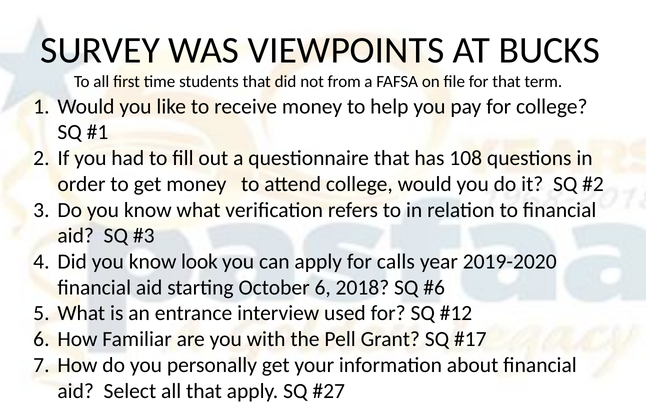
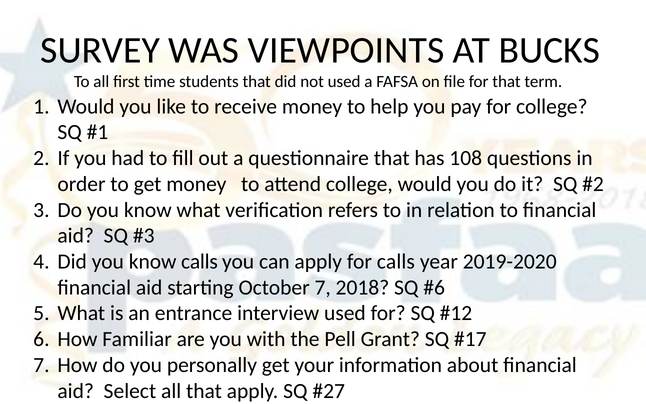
not from: from -> used
know look: look -> calls
October 6: 6 -> 7
